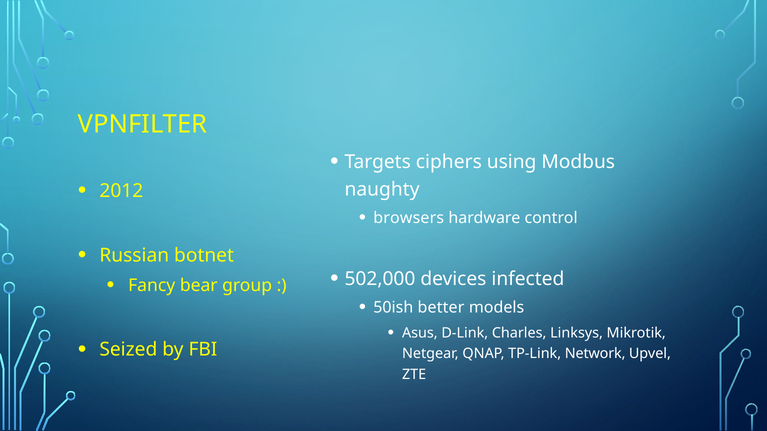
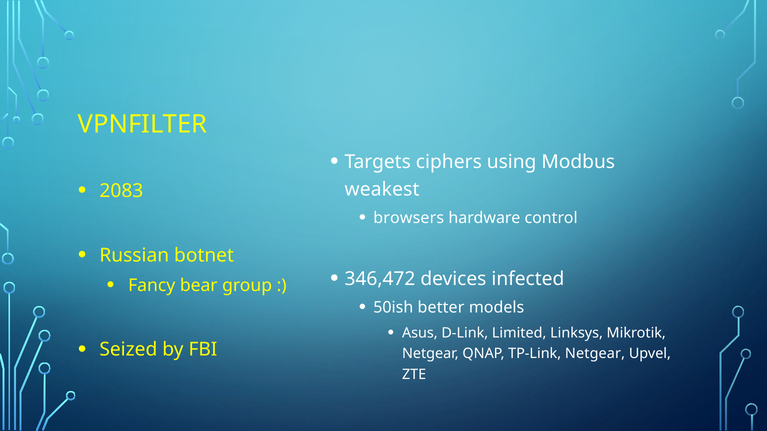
2012: 2012 -> 2083
naughty: naughty -> weakest
502,000: 502,000 -> 346,472
Charles: Charles -> Limited
TP-Link Network: Network -> Netgear
